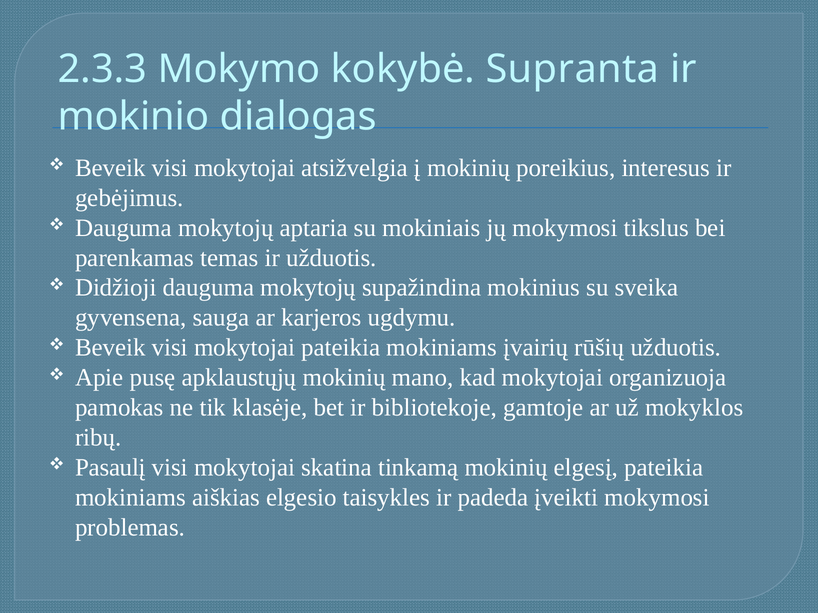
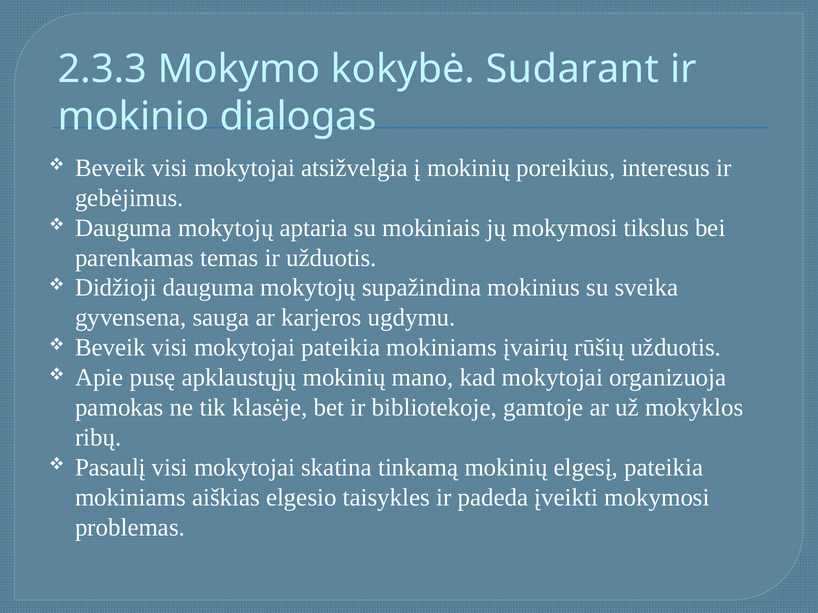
Supranta: Supranta -> Sudarant
